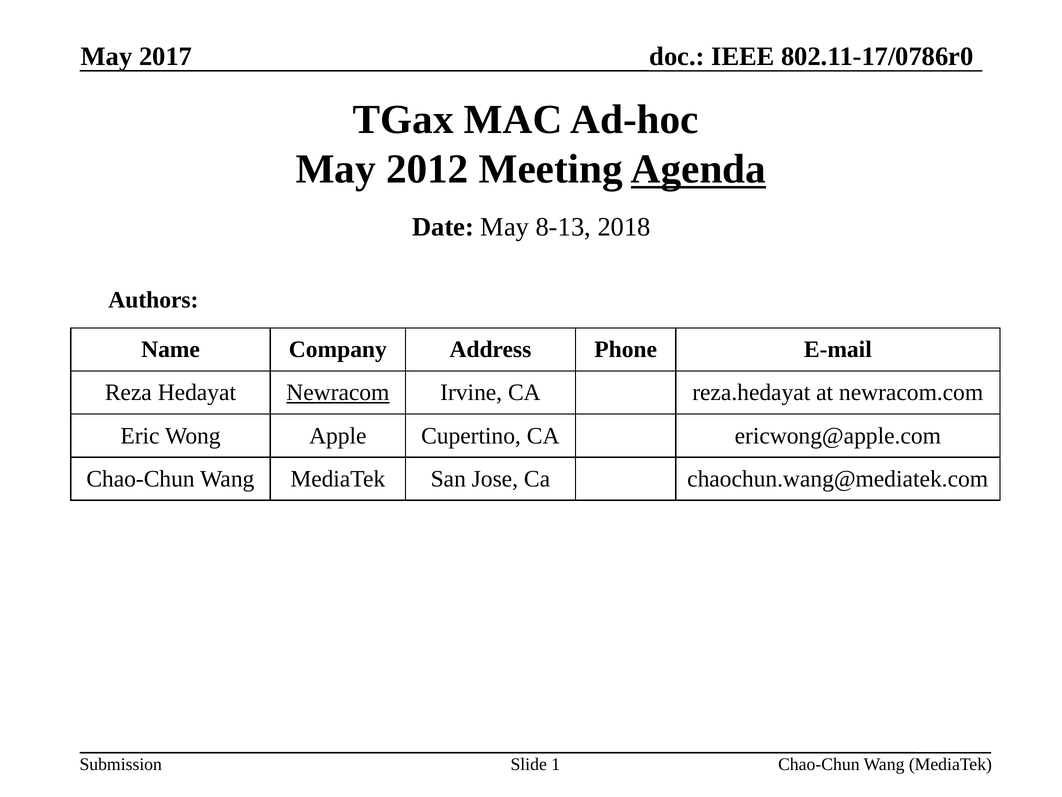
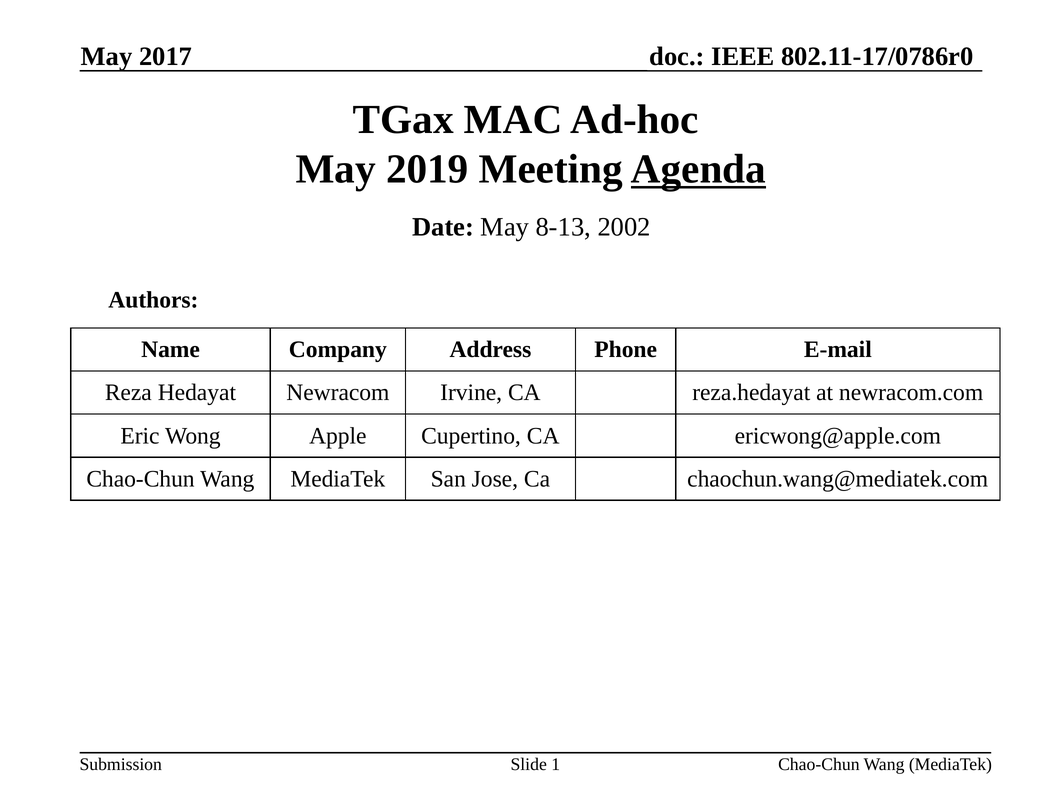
2012: 2012 -> 2019
2018: 2018 -> 2002
Newracom underline: present -> none
